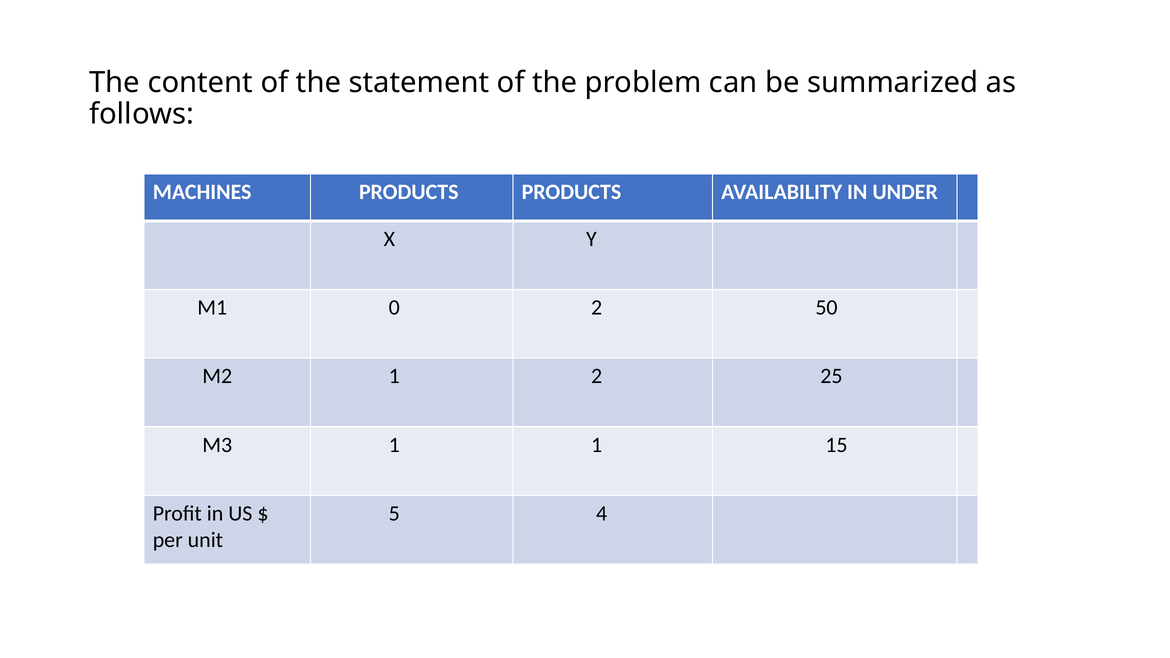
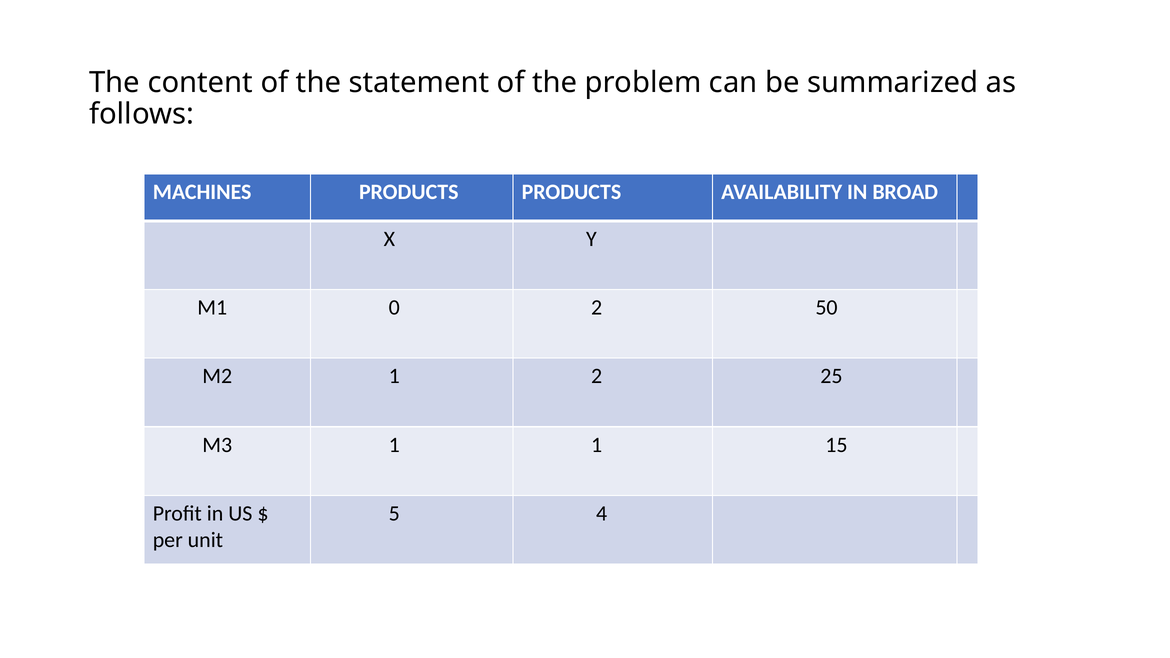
UNDER: UNDER -> BROAD
